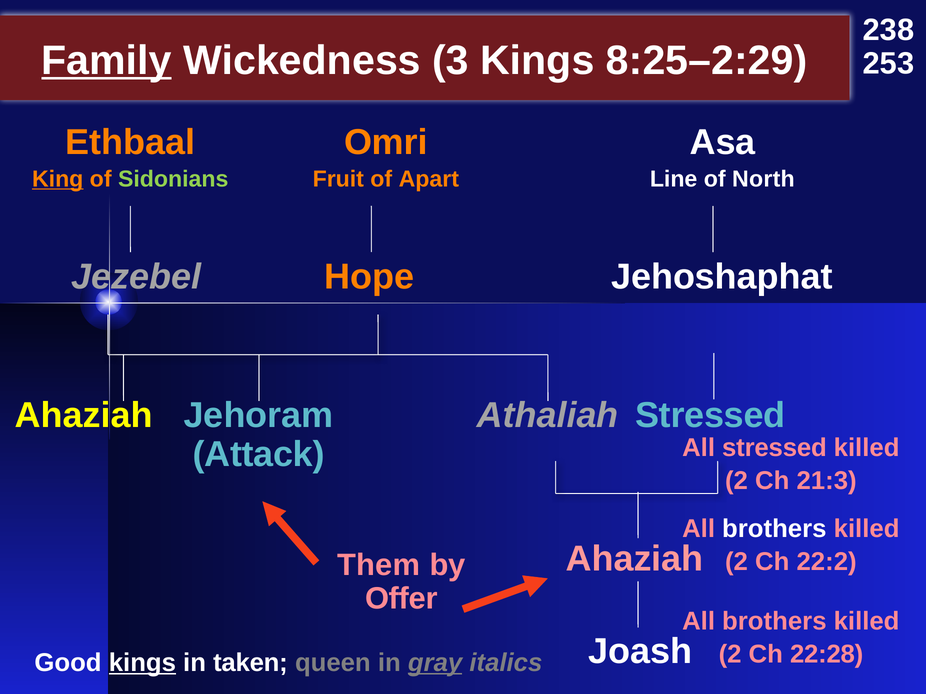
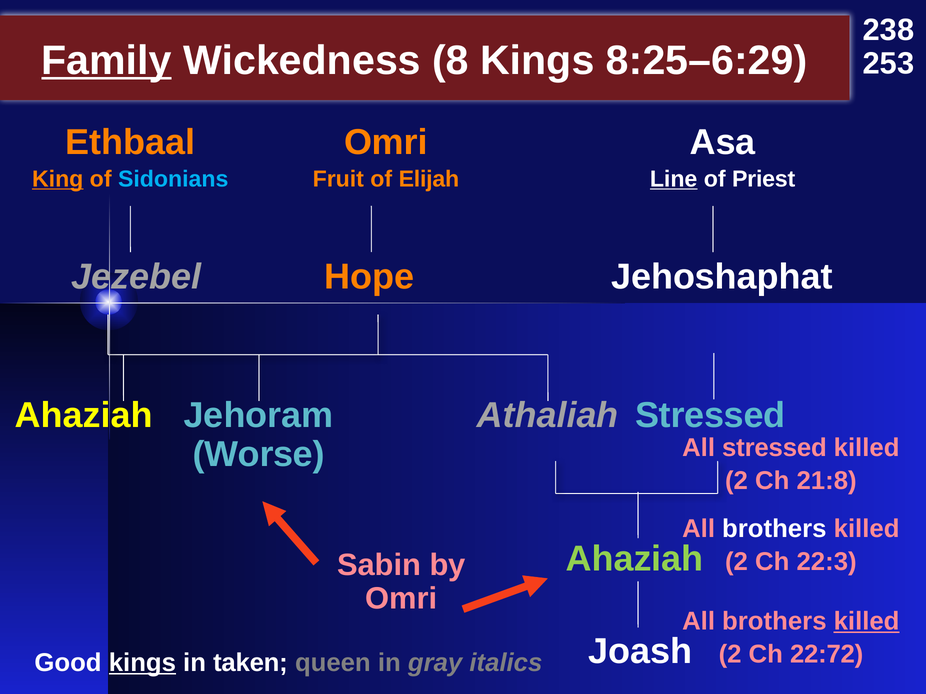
3: 3 -> 8
8:25–2:29: 8:25–2:29 -> 8:25–6:29
Sidonians colour: light green -> light blue
Apart: Apart -> Elijah
Line underline: none -> present
North: North -> Priest
Attack: Attack -> Worse
21:3: 21:3 -> 21:8
Ahaziah at (635, 559) colour: pink -> light green
22:2: 22:2 -> 22:3
Them: Them -> Sabin
Offer at (401, 599): Offer -> Omri
killed at (867, 622) underline: none -> present
22:28: 22:28 -> 22:72
gray underline: present -> none
